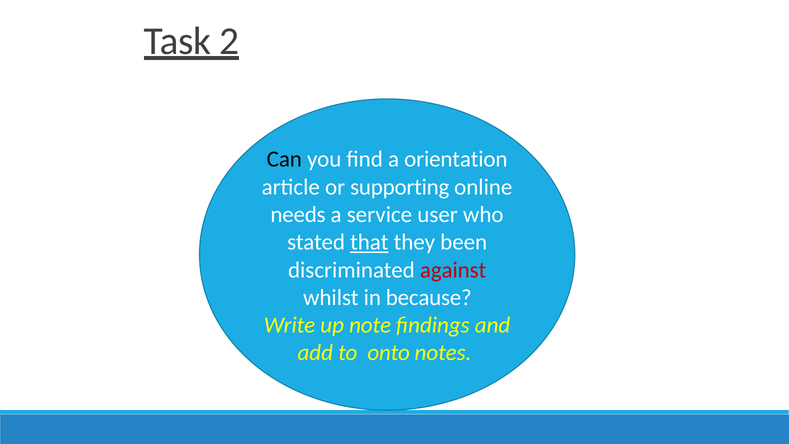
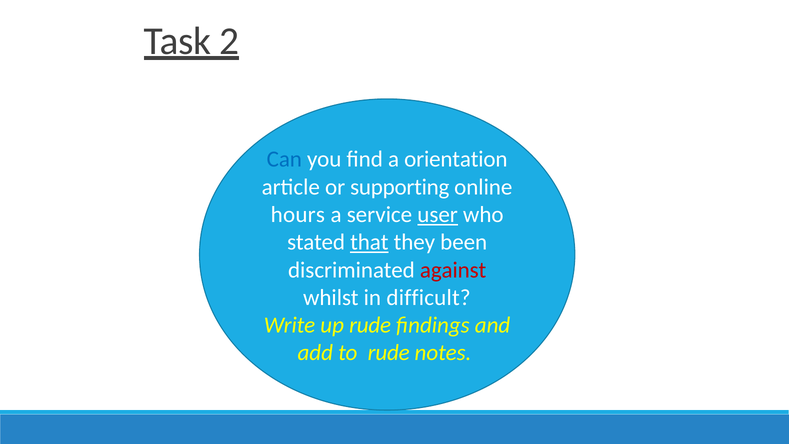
Can colour: black -> blue
needs: needs -> hours
user underline: none -> present
because: because -> difficult
up note: note -> rude
to onto: onto -> rude
